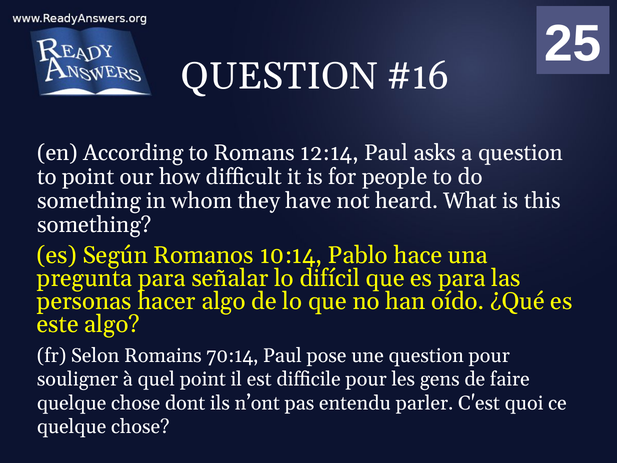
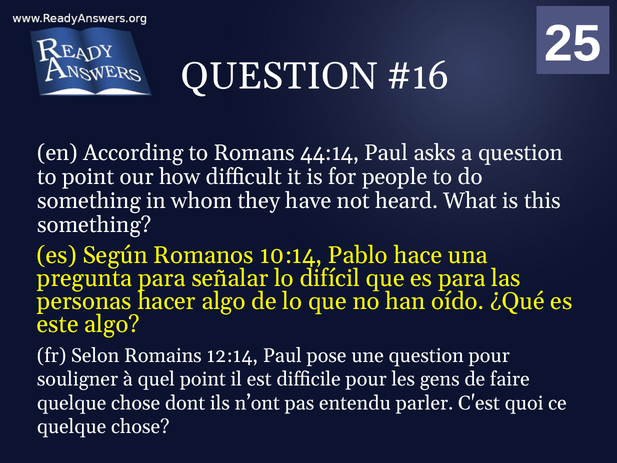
12:14: 12:14 -> 44:14
70:14: 70:14 -> 12:14
